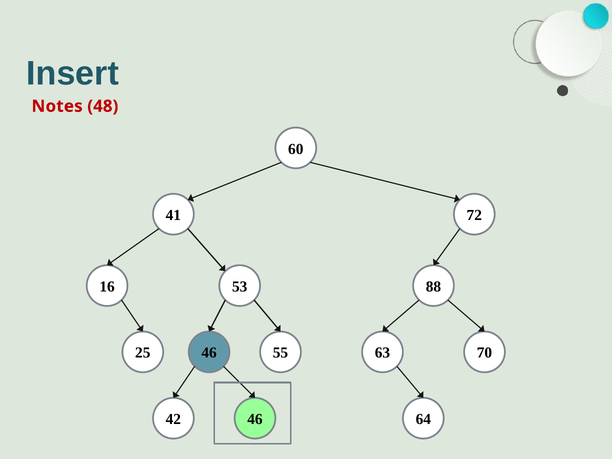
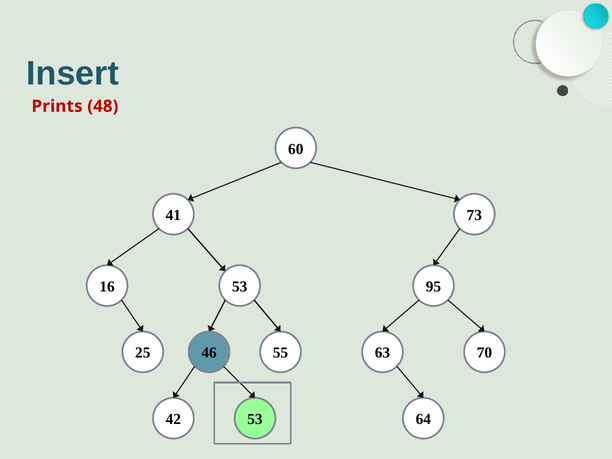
Notes: Notes -> Prints
72: 72 -> 73
88: 88 -> 95
42 46: 46 -> 53
